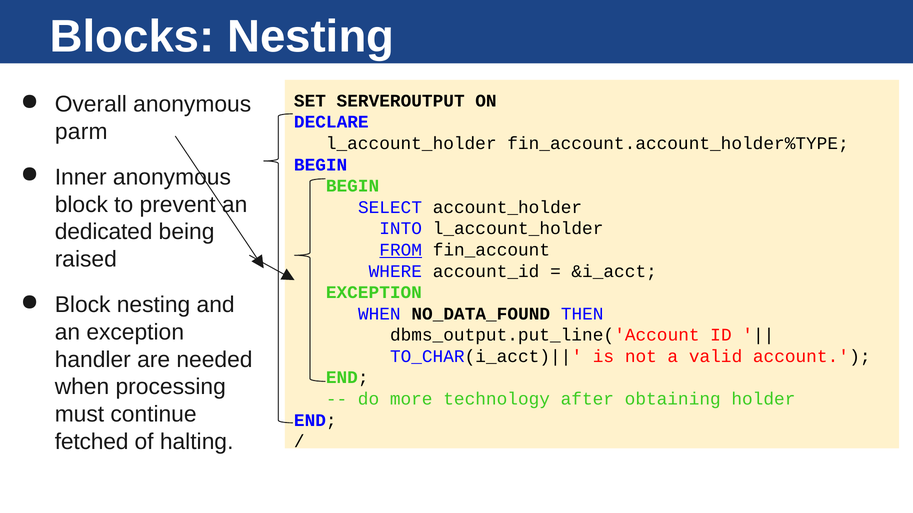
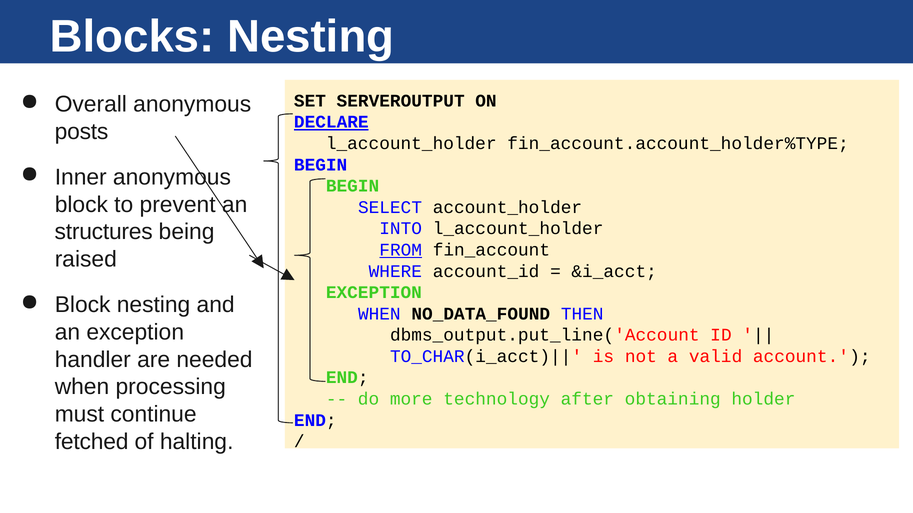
DECLARE underline: none -> present
parm: parm -> posts
dedicated: dedicated -> structures
